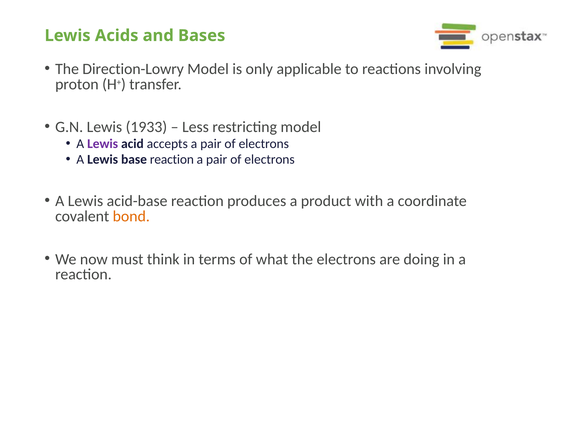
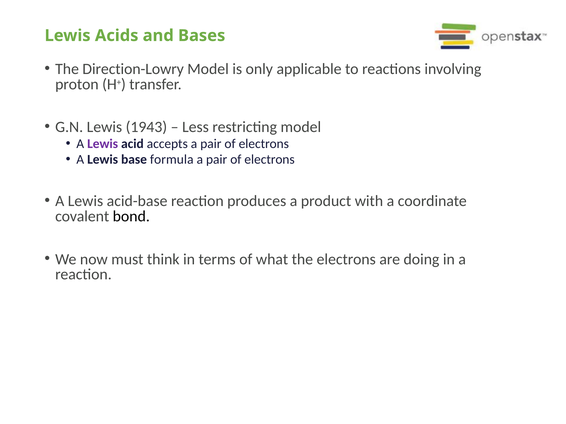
1933: 1933 -> 1943
base reaction: reaction -> formula
bond colour: orange -> black
